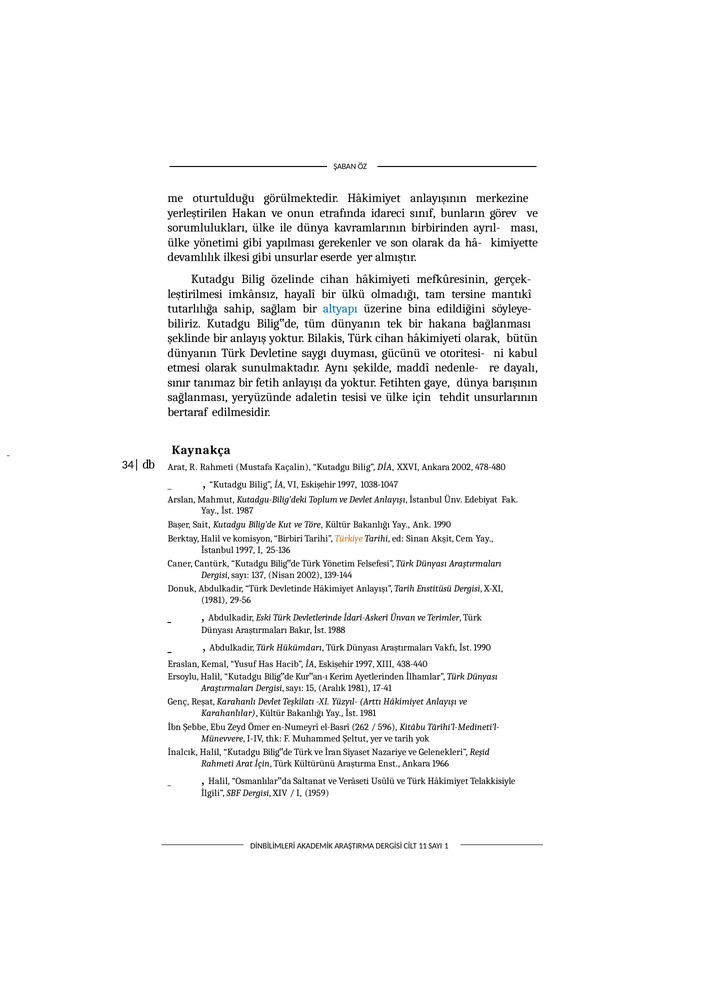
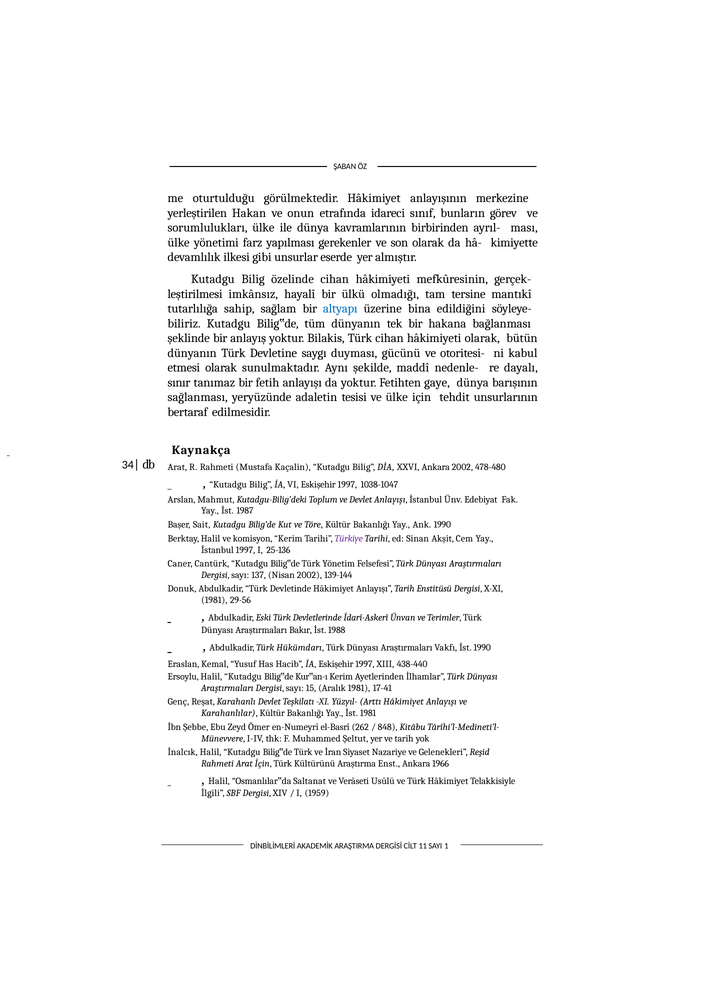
yönetimi gibi: gibi -> farz
komisyon Birbiri: Birbiri -> Kerim
Türkiye colour: orange -> purple
596: 596 -> 848
